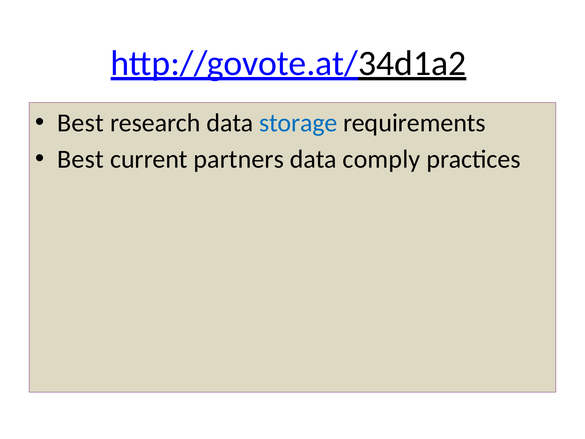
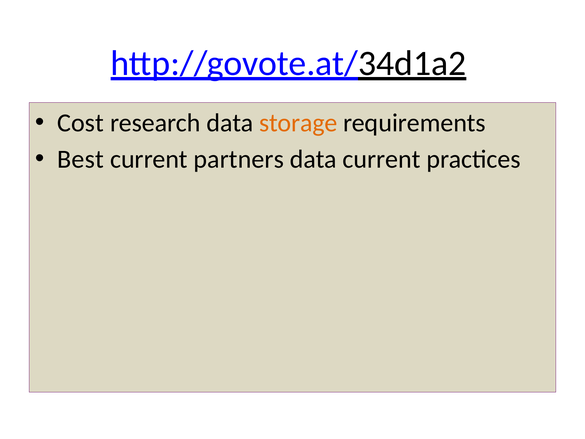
Best at (80, 123): Best -> Cost
storage colour: blue -> orange
data comply: comply -> current
